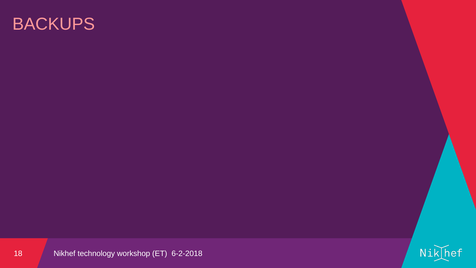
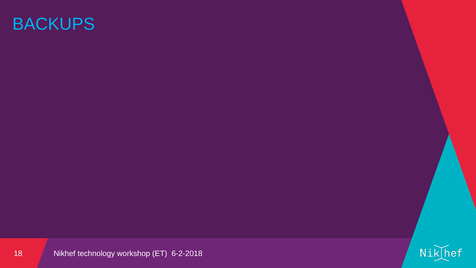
BACKUPS colour: pink -> light blue
